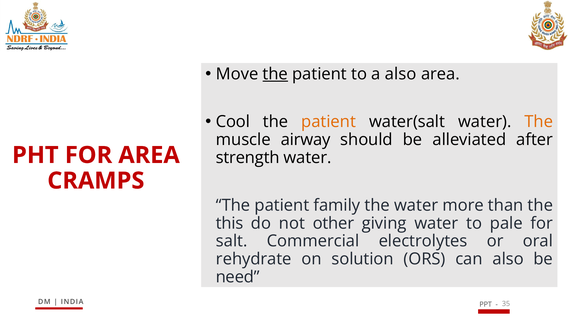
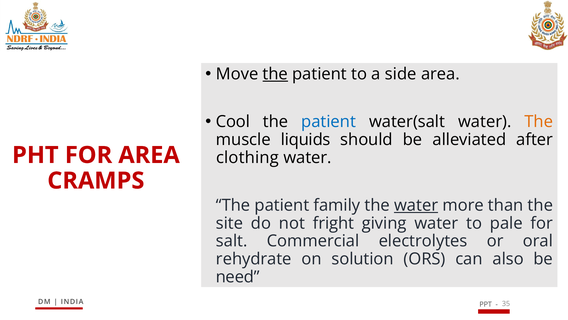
a also: also -> side
patient at (329, 122) colour: orange -> blue
airway: airway -> liquids
strength: strength -> clothing
water at (416, 205) underline: none -> present
this: this -> site
other: other -> fright
